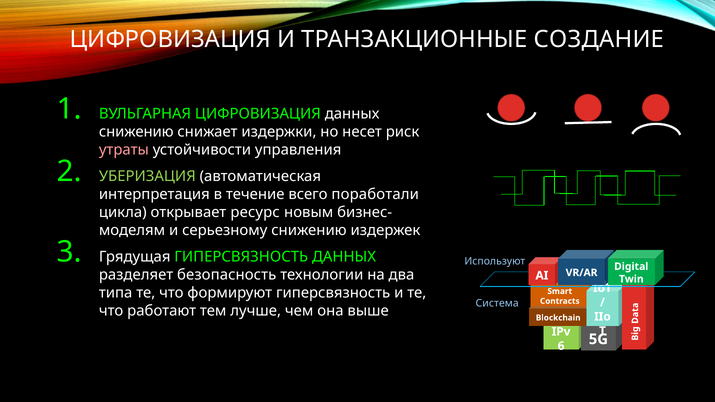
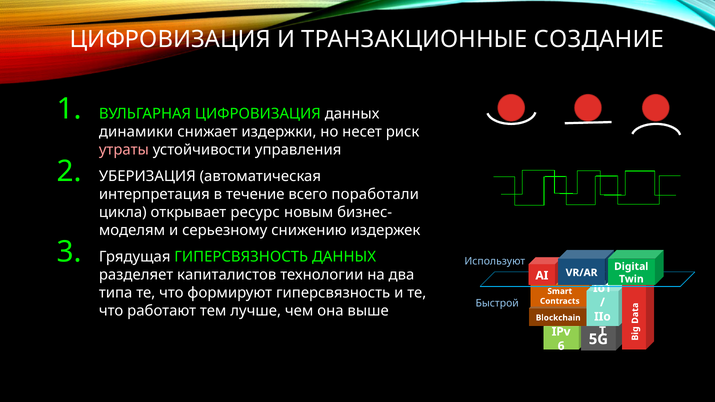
снижению at (136, 132): снижению -> динамики
УБЕРИЗАЦИЯ colour: light green -> white
безопасность: безопасность -> капиталистов
Система: Система -> Быстрой
